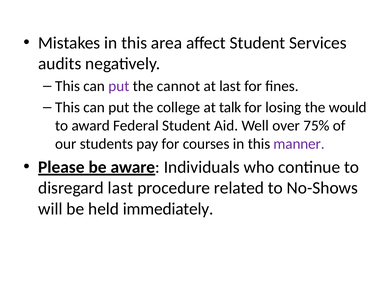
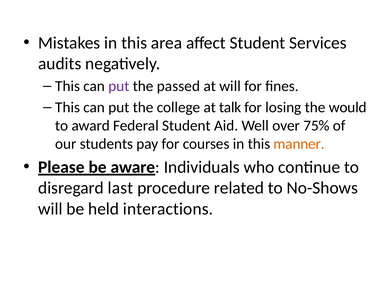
cannot: cannot -> passed
at last: last -> will
manner colour: purple -> orange
immediately: immediately -> interactions
